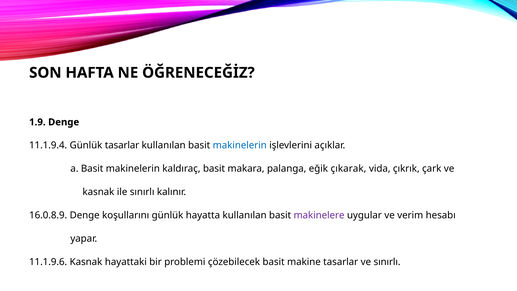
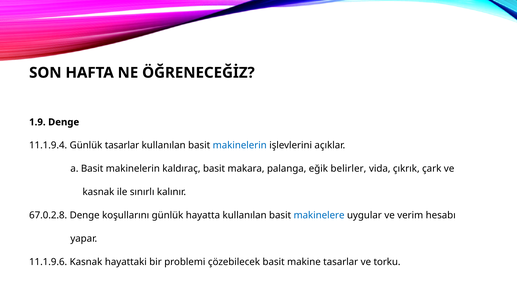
çıkarak: çıkarak -> belirler
16.0.8.9: 16.0.8.9 -> 67.0.2.8
makinelere colour: purple -> blue
ve sınırlı: sınırlı -> torku
